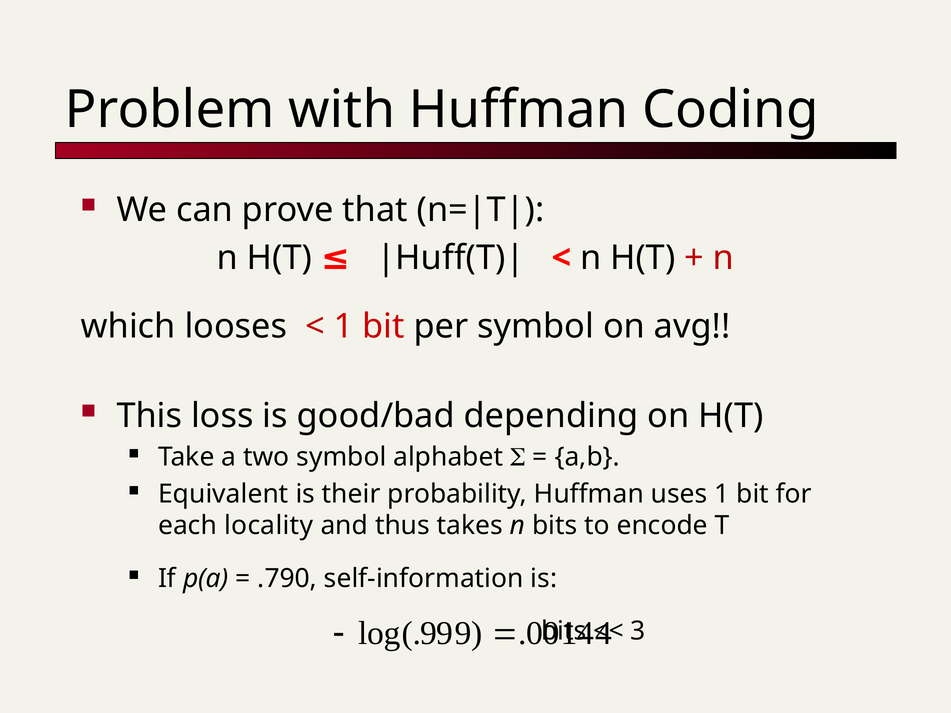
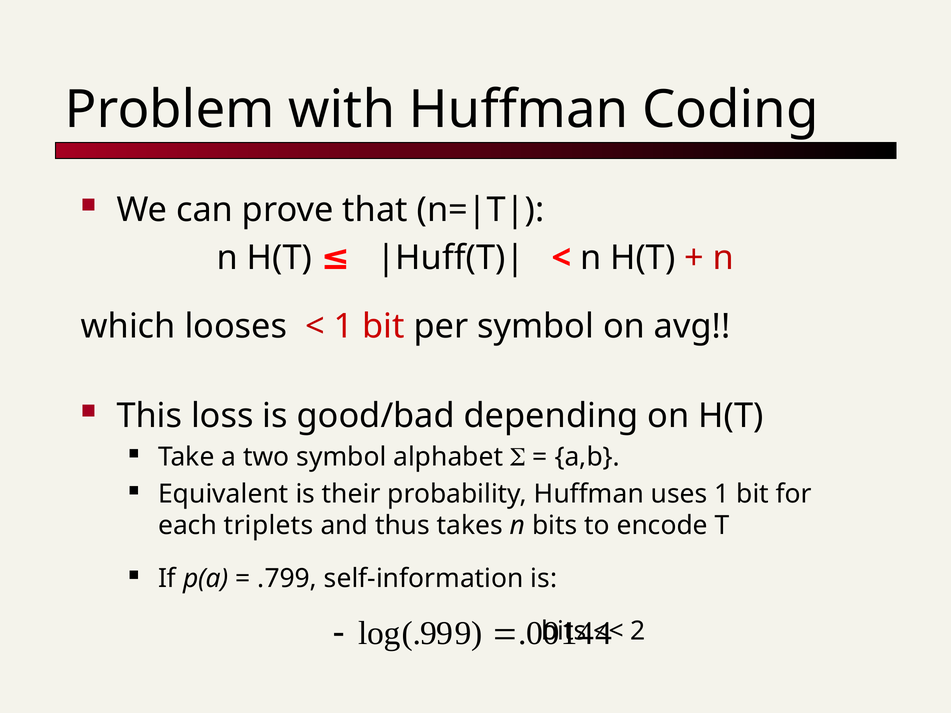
locality: locality -> triplets
.790: .790 -> .799
3: 3 -> 2
